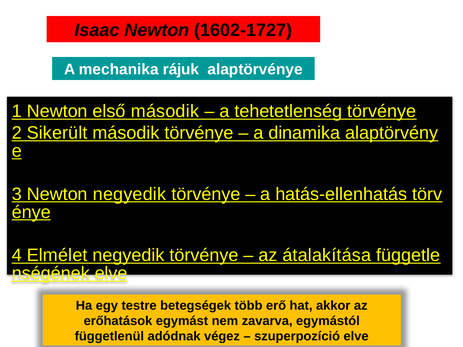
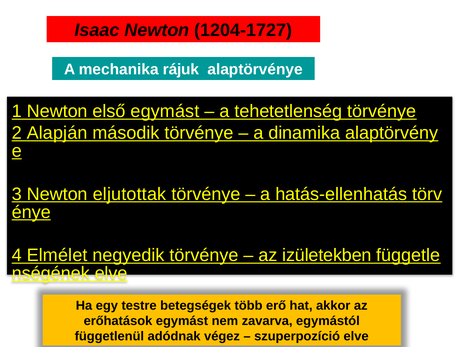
1602-1727: 1602-1727 -> 1204-1727
első második: második -> egymást
Sikerült: Sikerült -> Alapján
Newton negyedik: negyedik -> eljutottak
átalakítása: átalakítása -> izületekben
